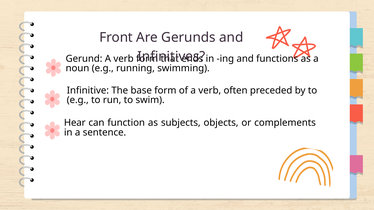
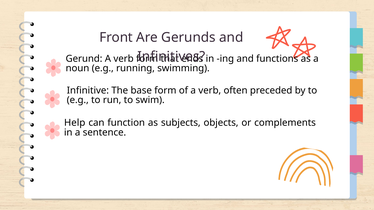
Hear: Hear -> Help
